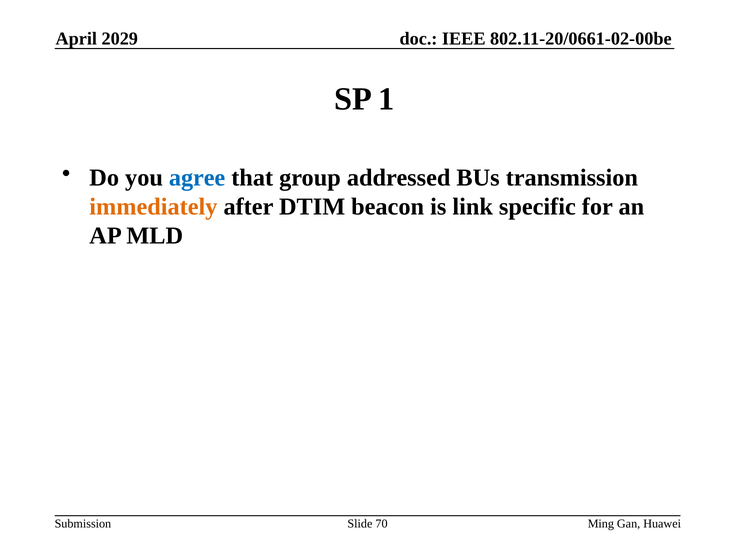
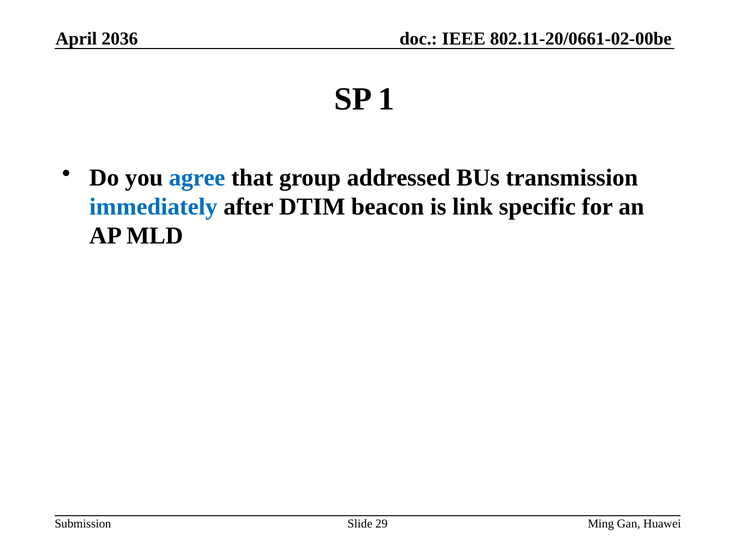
2029: 2029 -> 2036
immediately colour: orange -> blue
70: 70 -> 29
